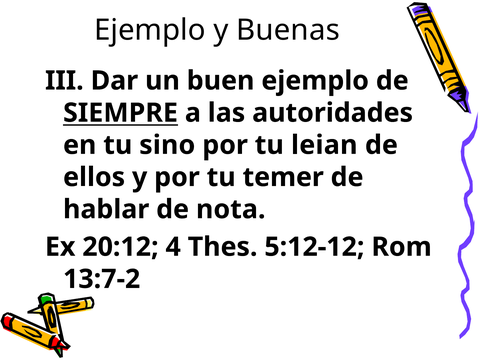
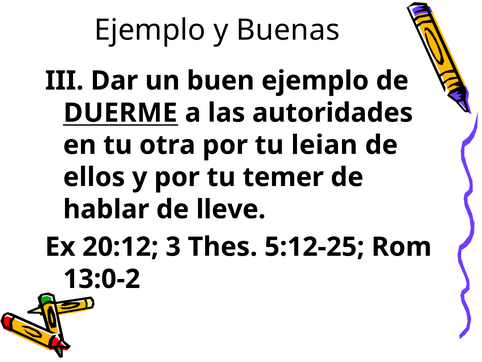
SIEMPRE: SIEMPRE -> DUERME
sino: sino -> otra
nota: nota -> lleve
4: 4 -> 3
5:12-12: 5:12-12 -> 5:12-25
13:7-2: 13:7-2 -> 13:0-2
